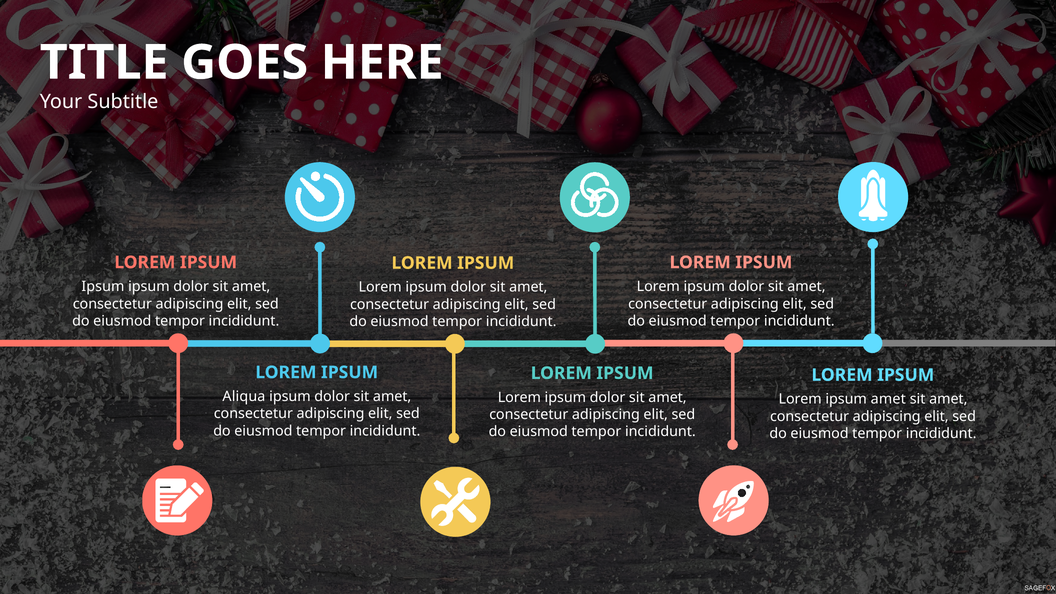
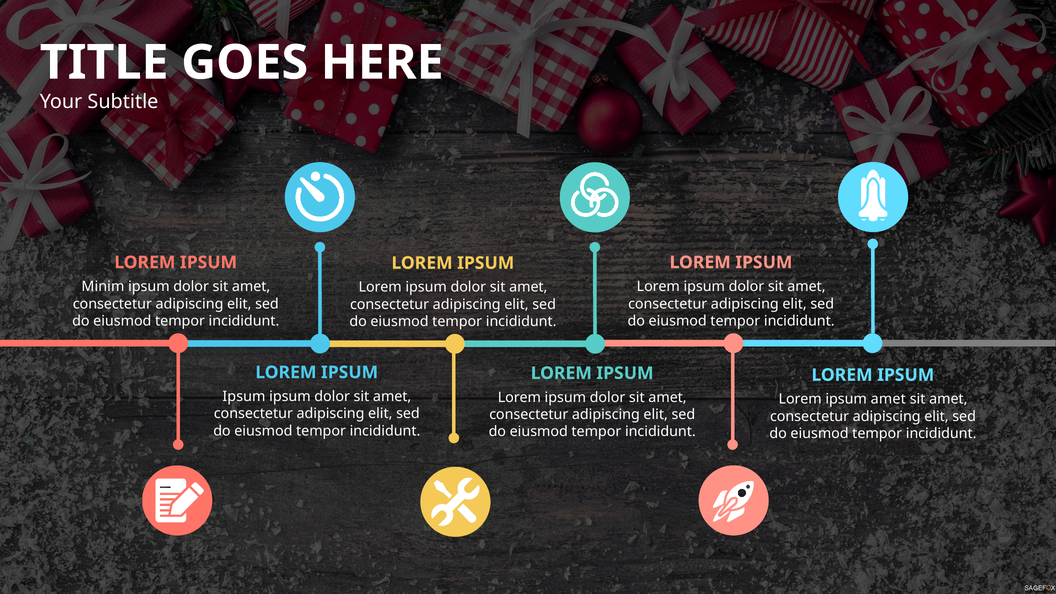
Ipsum at (103, 287): Ipsum -> Minim
Aliqua at (244, 397): Aliqua -> Ipsum
